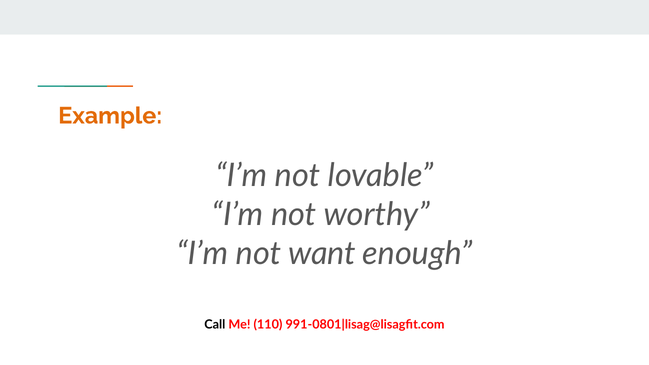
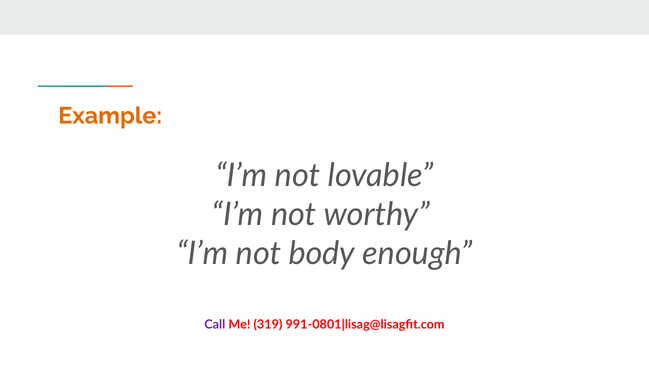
want: want -> body
Call colour: black -> purple
110: 110 -> 319
